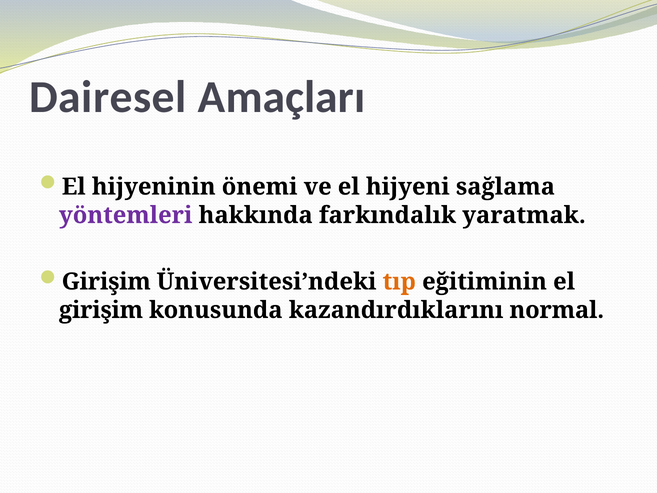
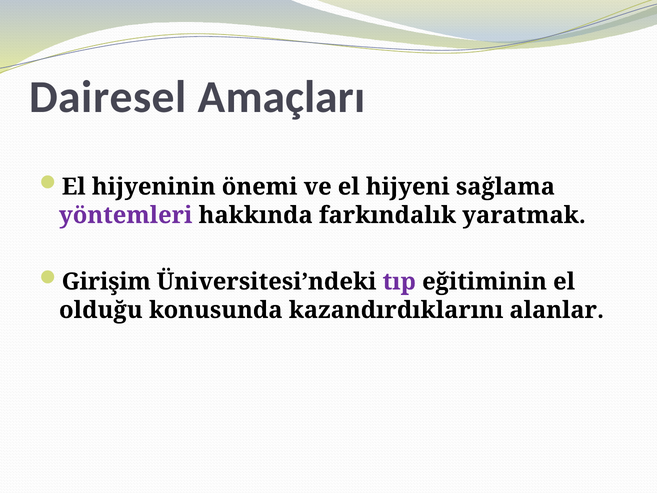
tıp colour: orange -> purple
girişim at (101, 310): girişim -> olduğu
normal: normal -> alanlar
